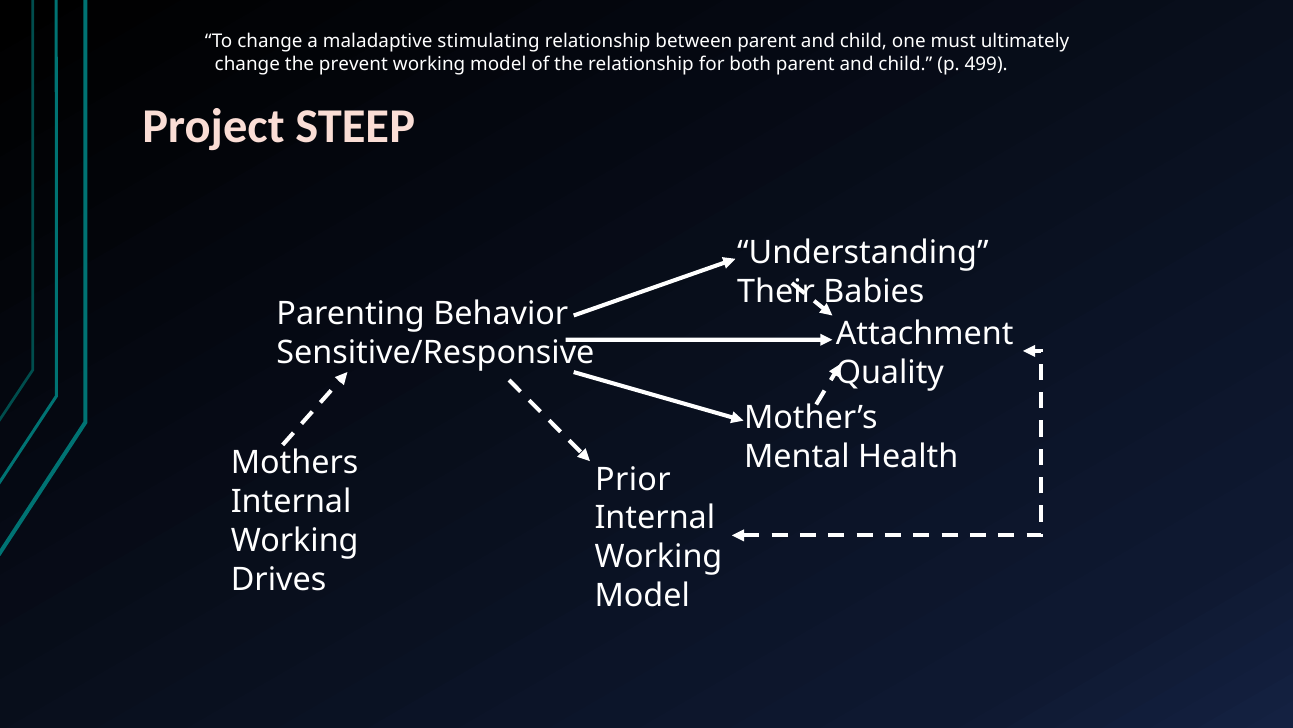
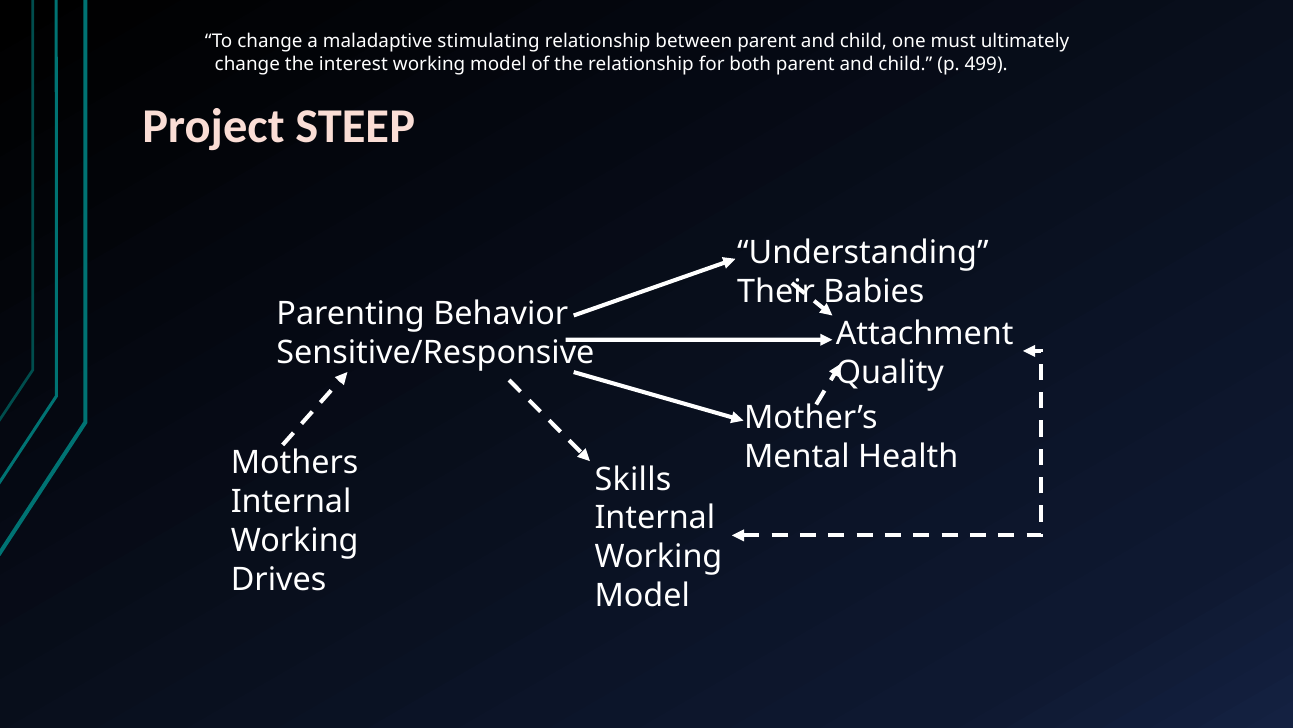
prevent: prevent -> interest
Prior: Prior -> Skills
